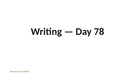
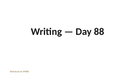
78: 78 -> 88
